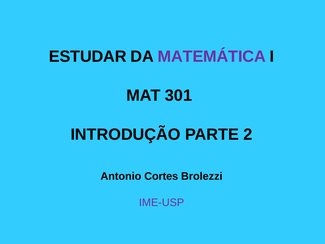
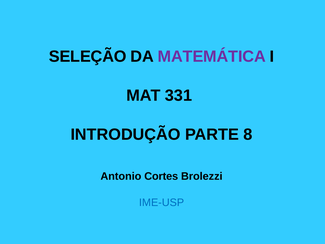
ESTUDAR: ESTUDAR -> SELEÇÃO
301: 301 -> 331
2: 2 -> 8
IME-USP colour: purple -> blue
